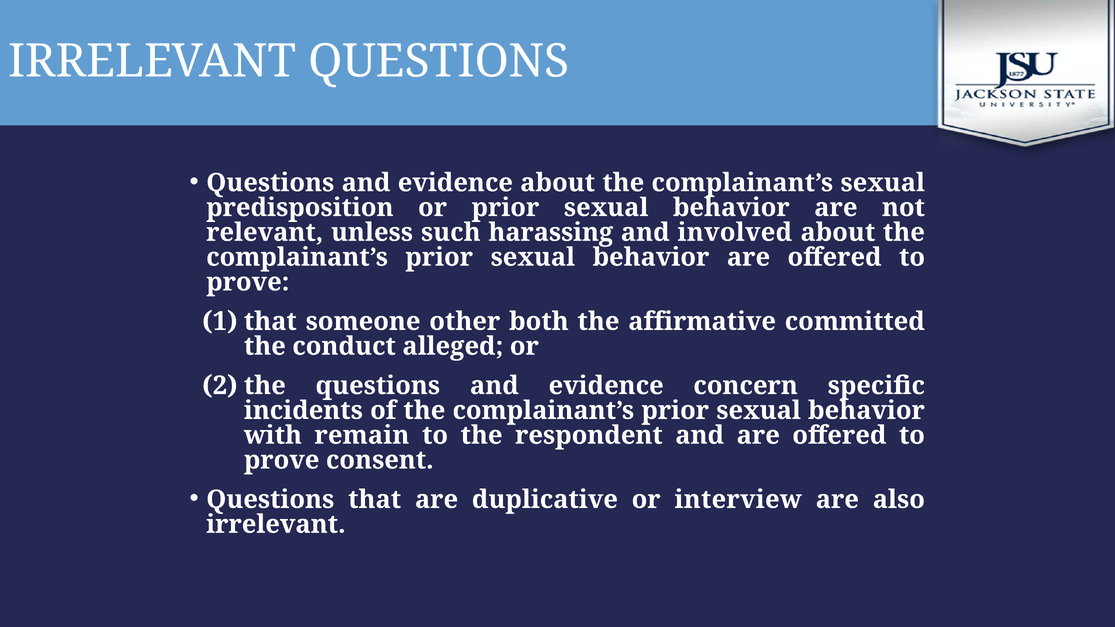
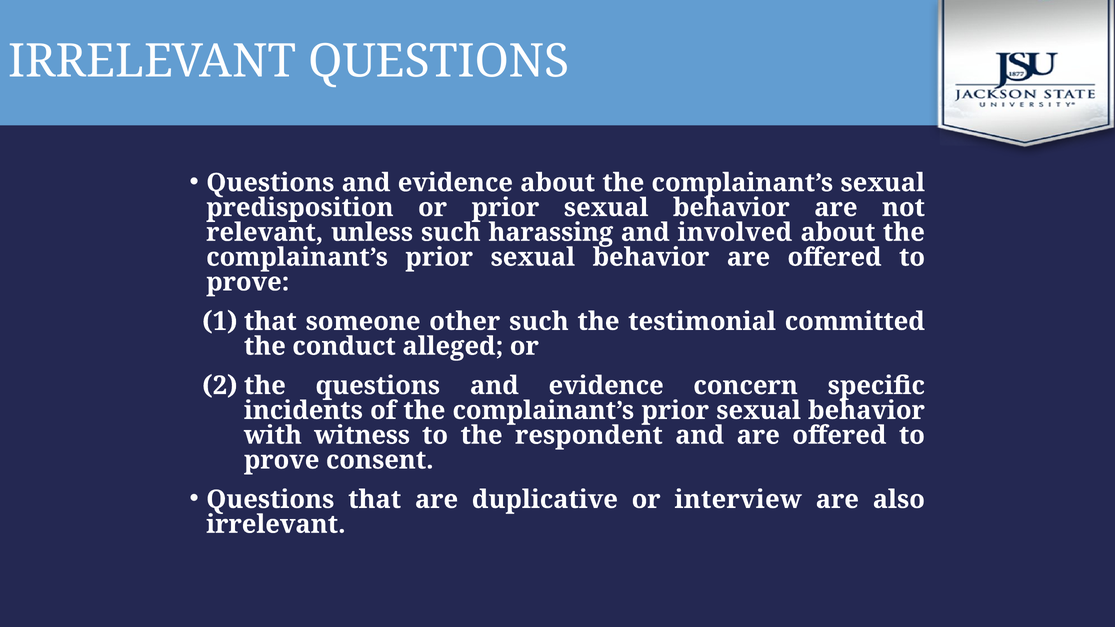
other both: both -> such
affirmative: affirmative -> testimonial
remain: remain -> witness
